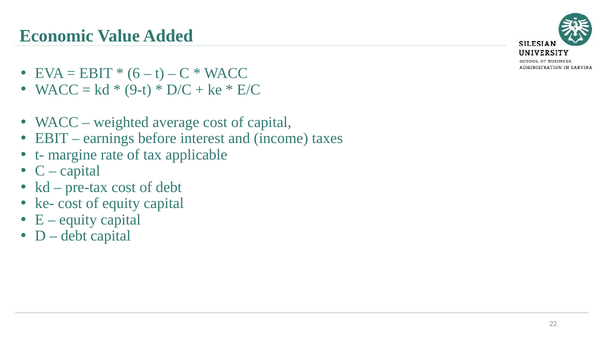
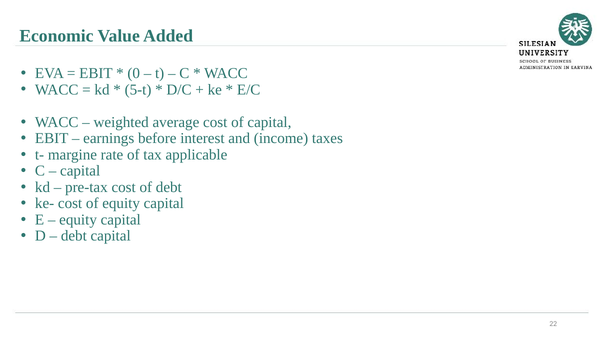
6: 6 -> 0
9-t: 9-t -> 5-t
